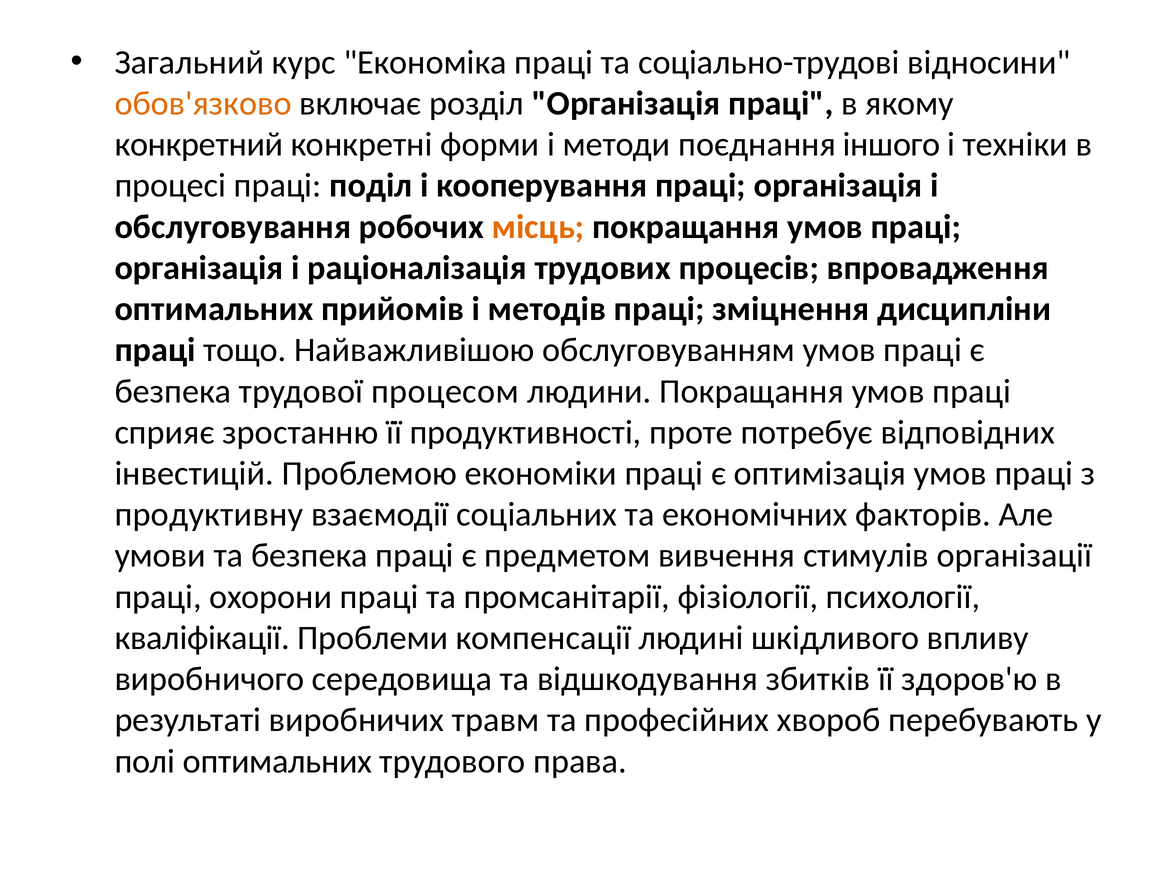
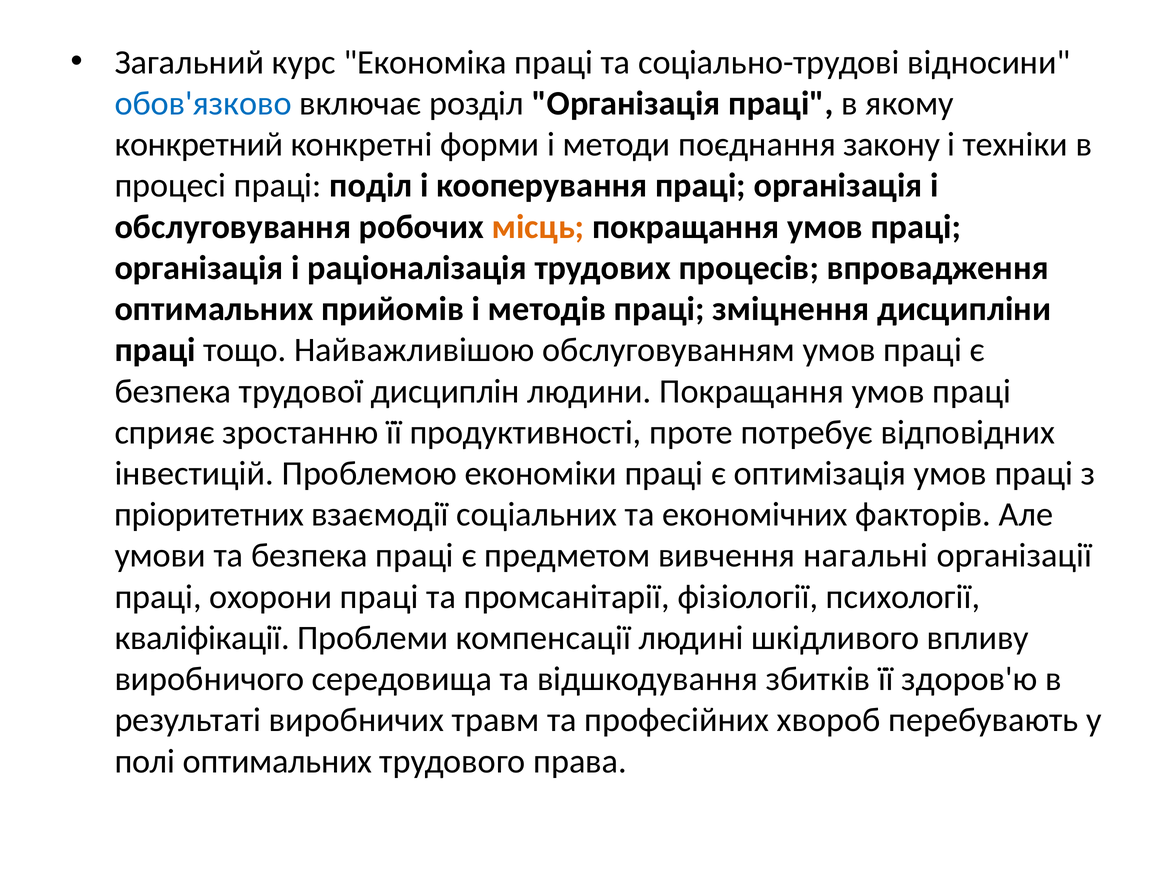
обов'язково colour: orange -> blue
іншого: іншого -> закону
процесом: процесом -> дисциплін
продуктивну: продуктивну -> пріоритетних
стимулів: стимулів -> нагальні
